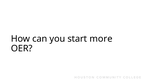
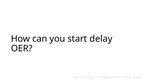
more: more -> delay
